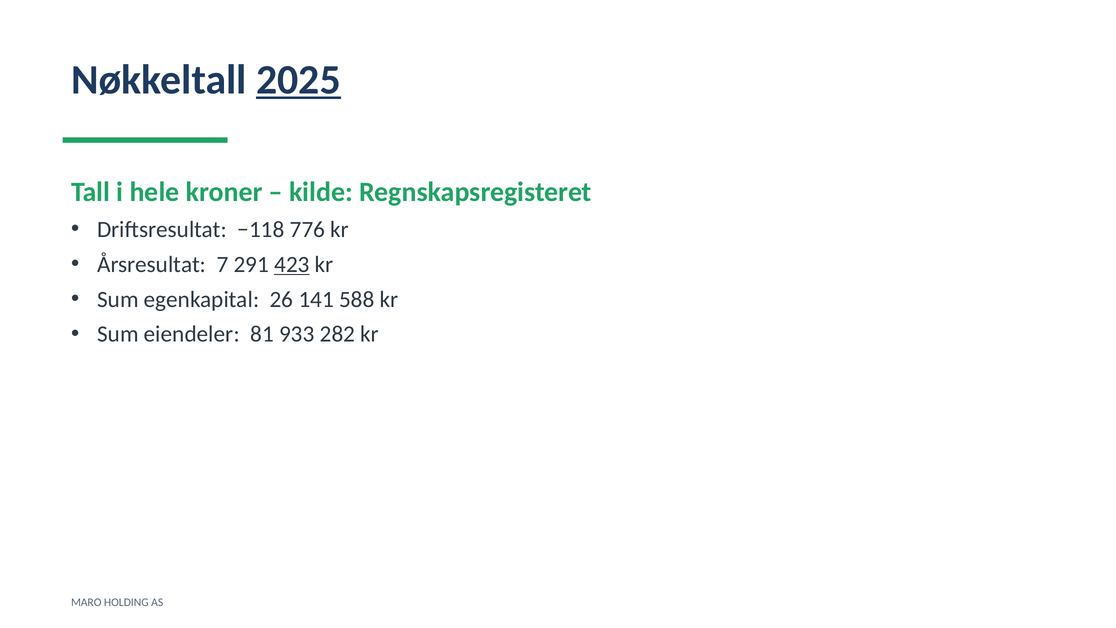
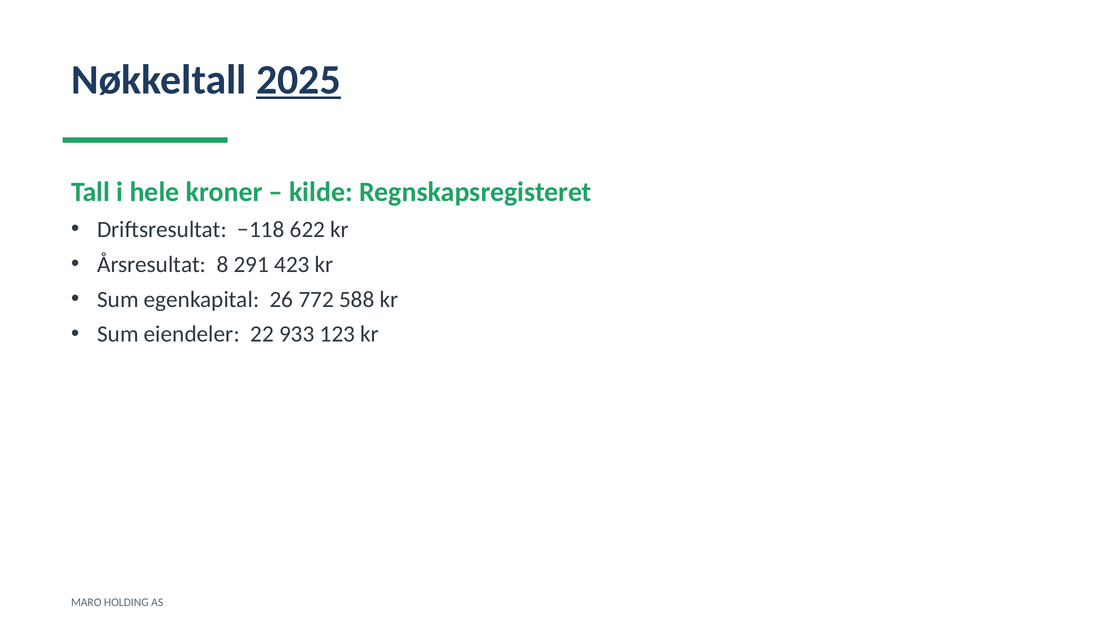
776: 776 -> 622
7: 7 -> 8
423 underline: present -> none
141: 141 -> 772
81: 81 -> 22
282: 282 -> 123
